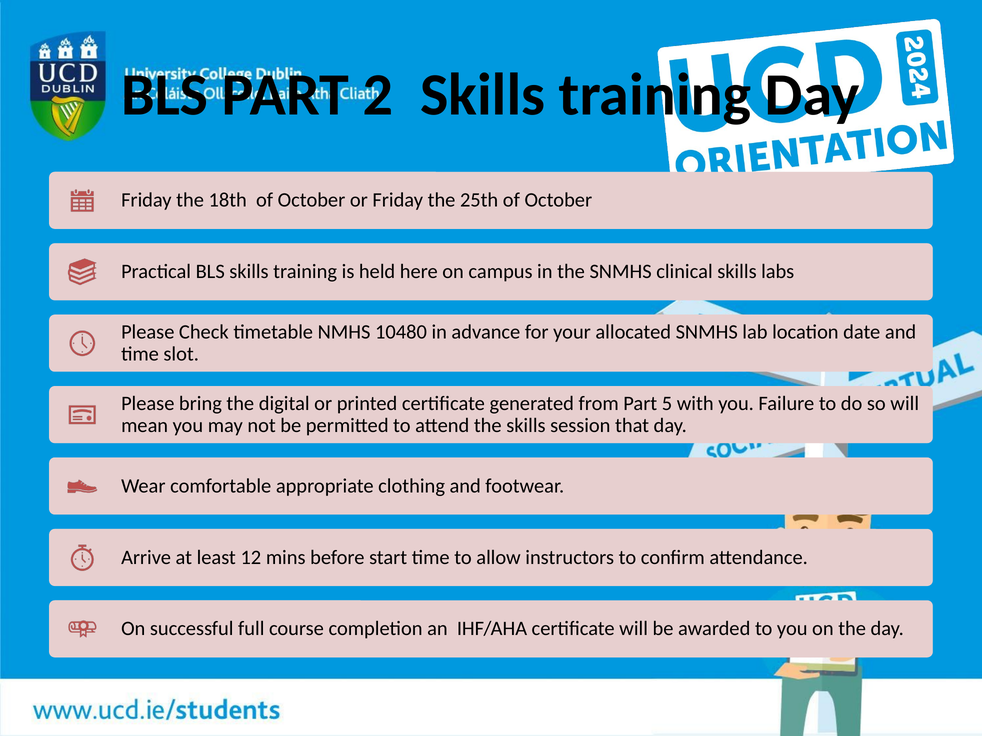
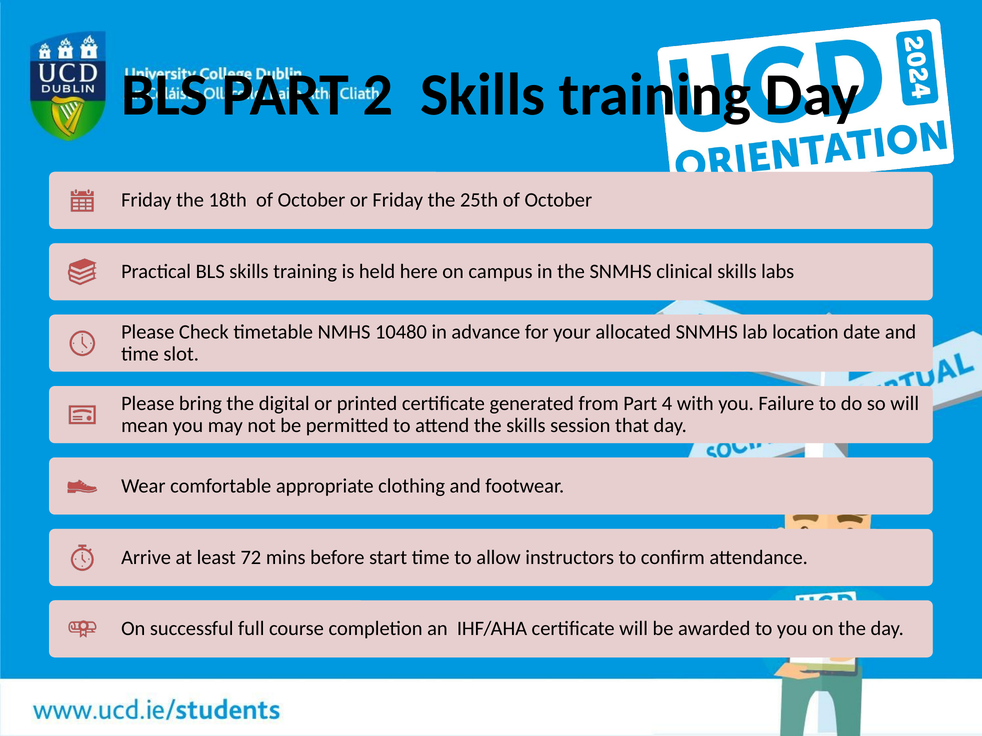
5: 5 -> 4
12: 12 -> 72
